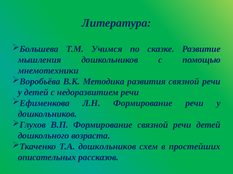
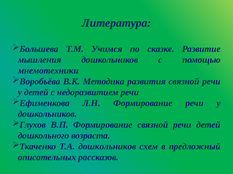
простейших: простейших -> предложный
